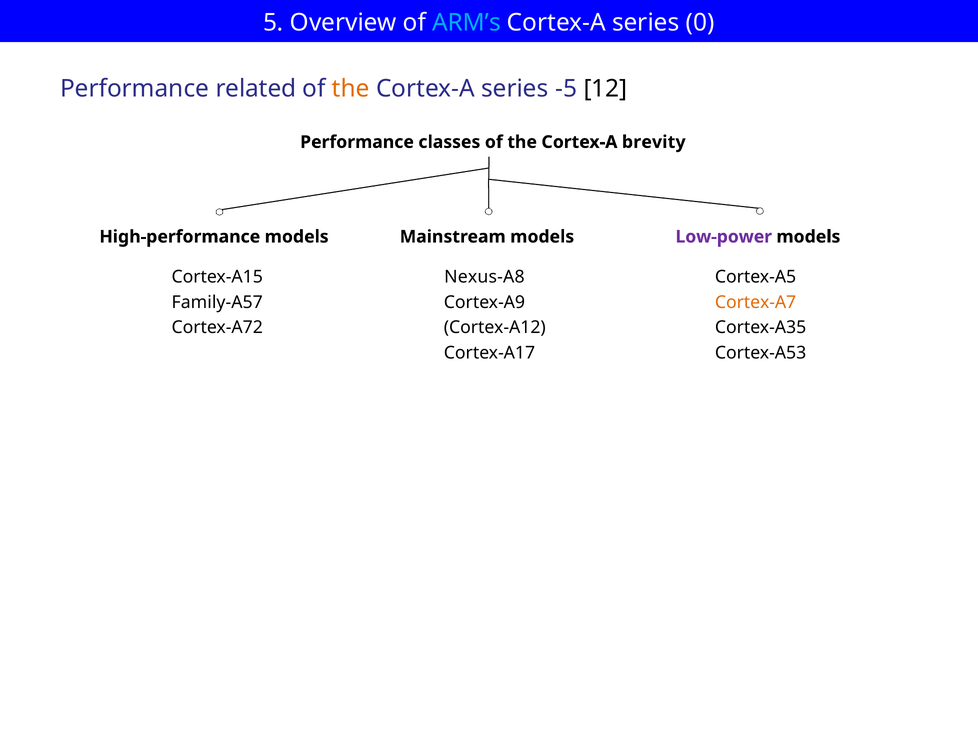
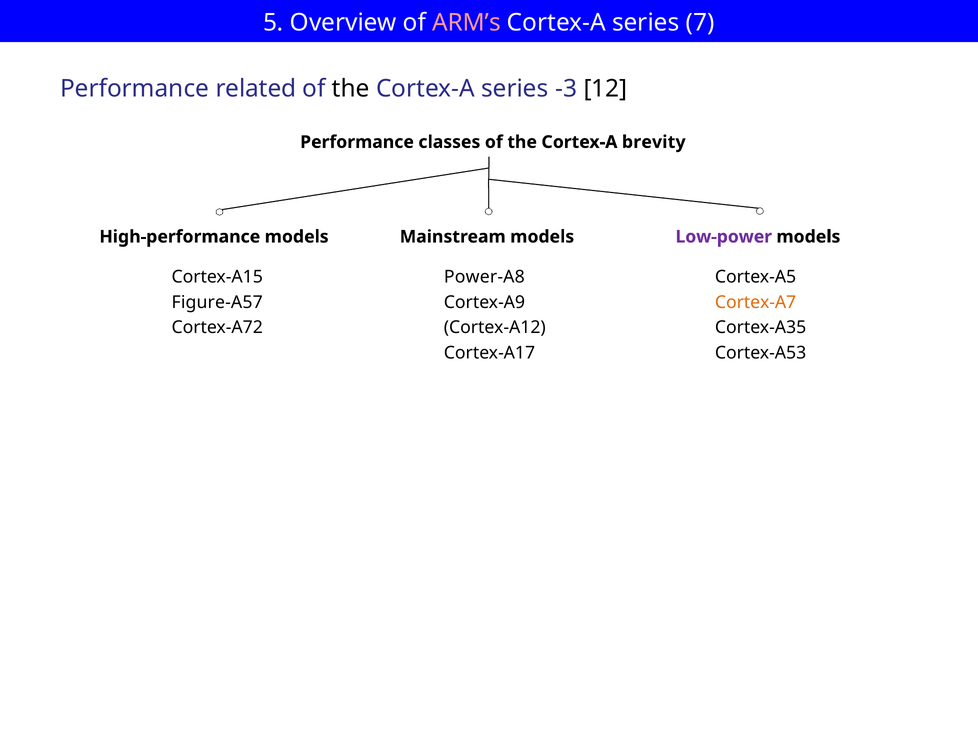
ARM’s colour: light blue -> pink
0: 0 -> 7
the at (351, 89) colour: orange -> black
-5: -5 -> -3
Nexus-A8: Nexus-A8 -> Power-A8
Family-A57: Family-A57 -> Figure-A57
